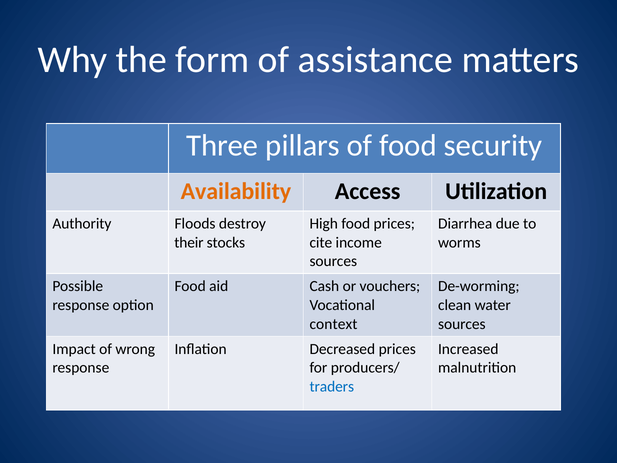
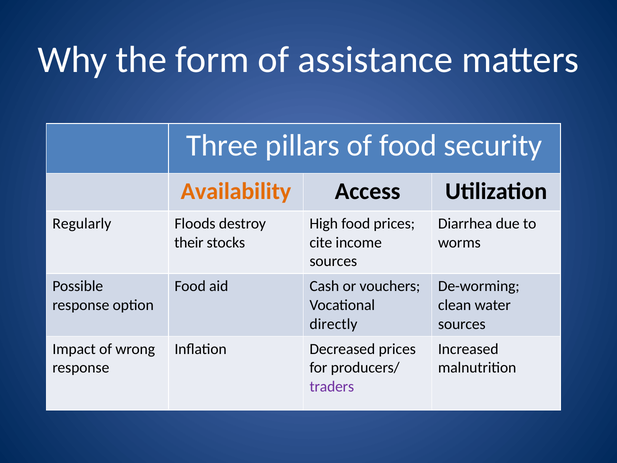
Authority: Authority -> Regularly
context: context -> directly
traders colour: blue -> purple
